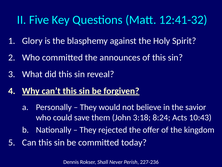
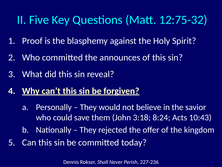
12:41-32: 12:41-32 -> 12:75-32
Glory: Glory -> Proof
